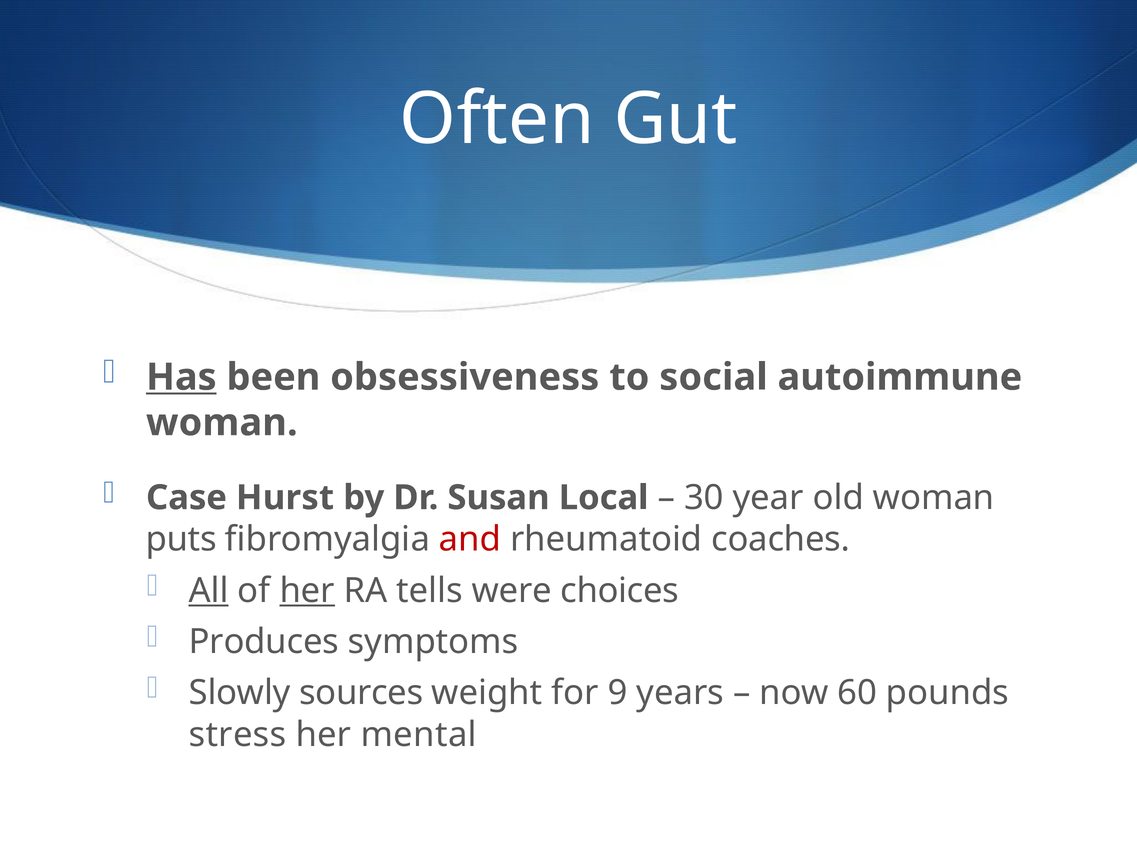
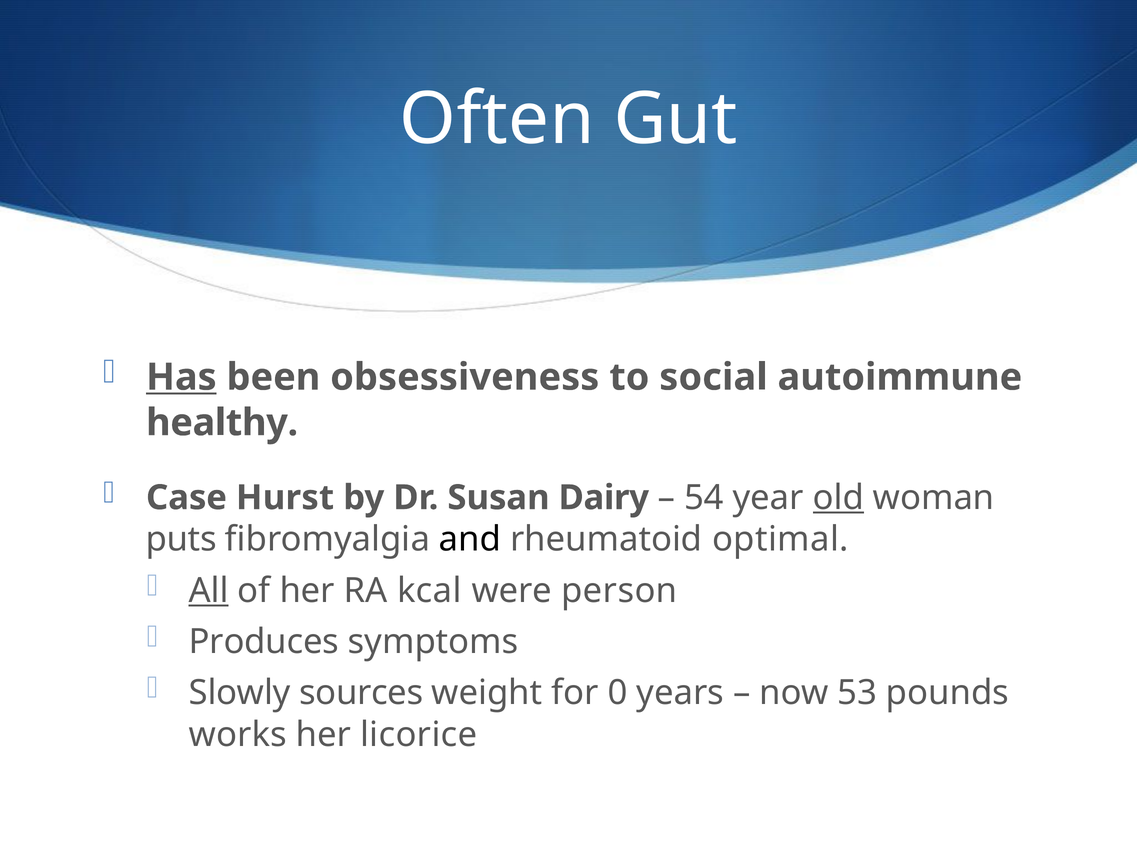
woman at (222, 423): woman -> healthy
Local: Local -> Dairy
30: 30 -> 54
old underline: none -> present
and colour: red -> black
coaches: coaches -> optimal
her at (307, 590) underline: present -> none
tells: tells -> kcal
choices: choices -> person
9: 9 -> 0
60: 60 -> 53
stress: stress -> works
mental: mental -> licorice
